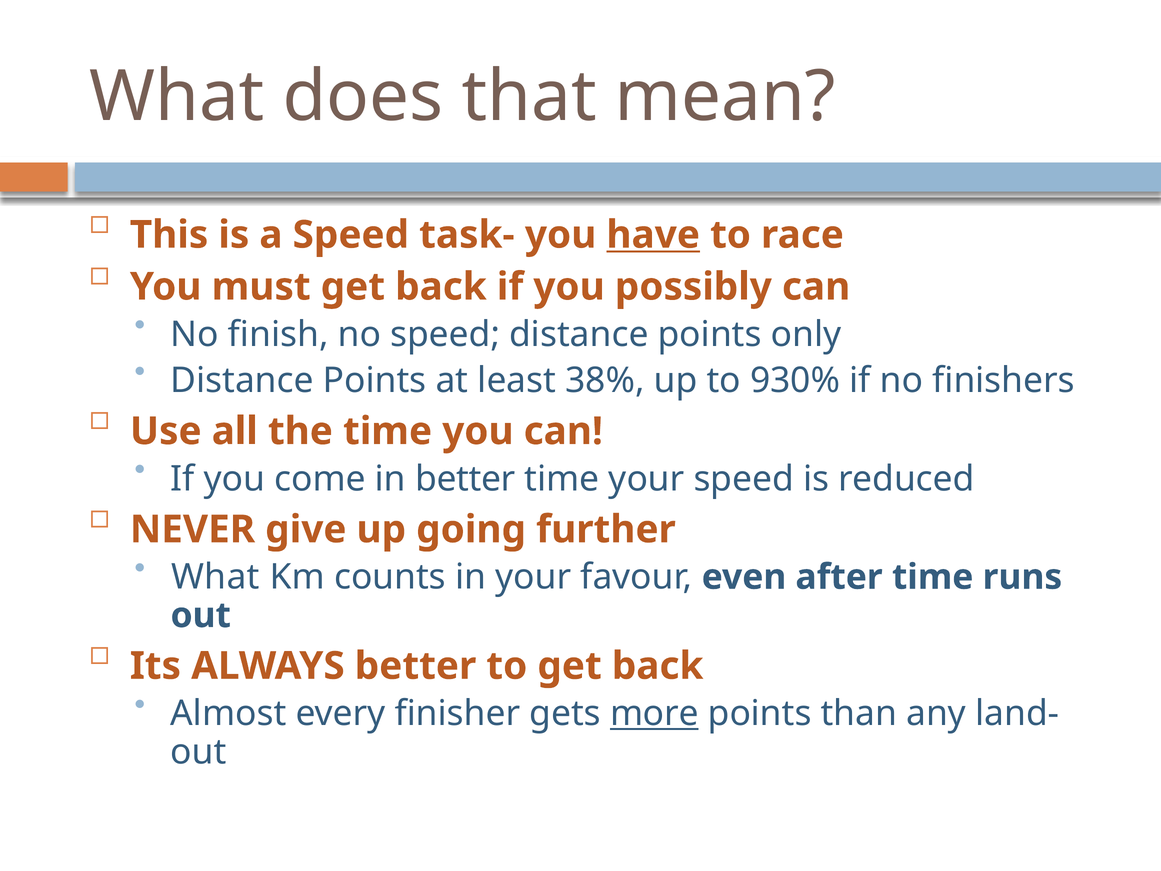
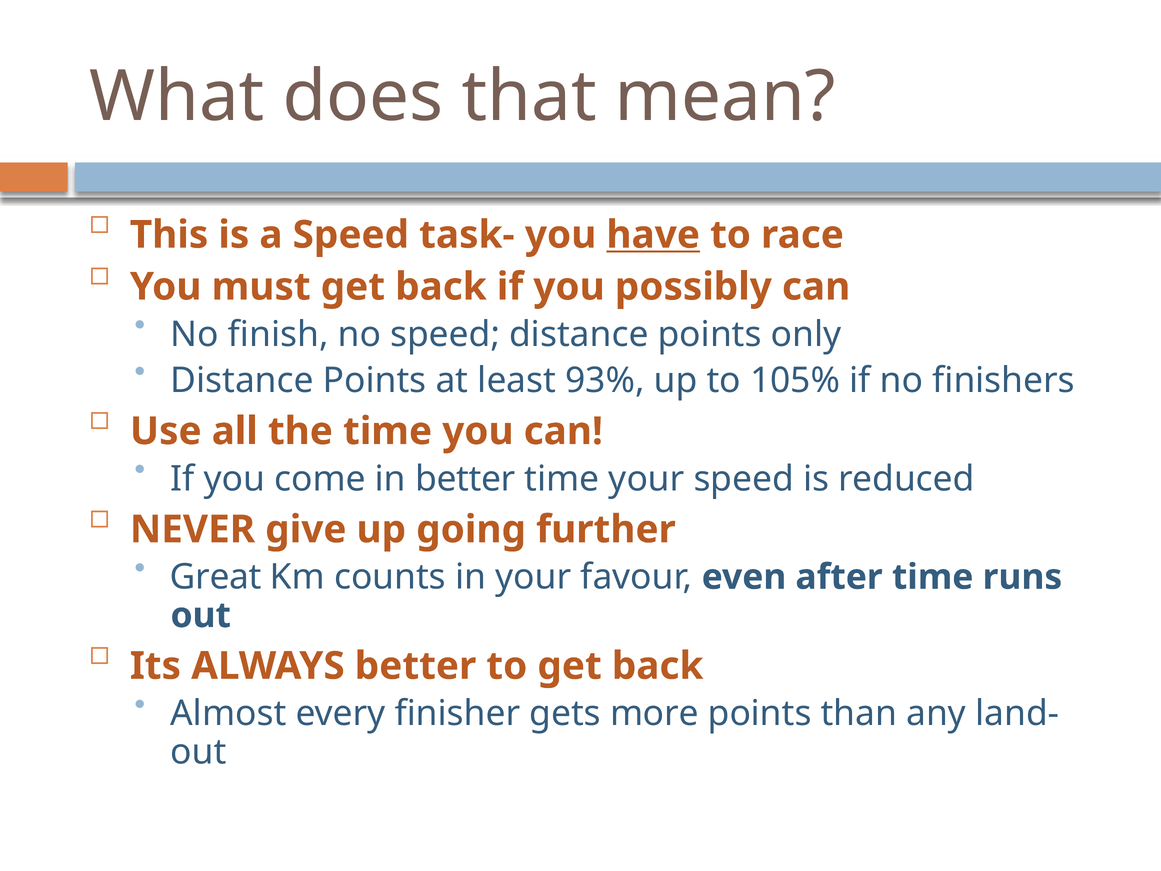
38%: 38% -> 93%
930%: 930% -> 105%
What at (215, 577): What -> Great
more underline: present -> none
